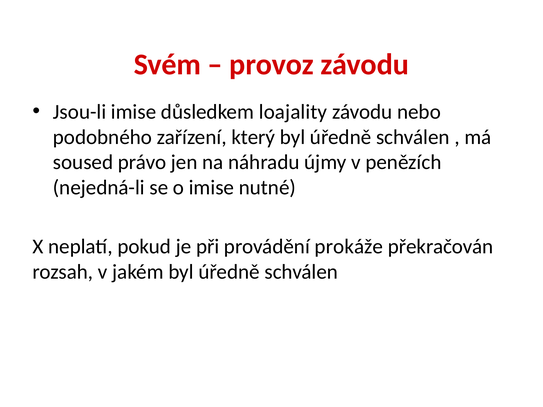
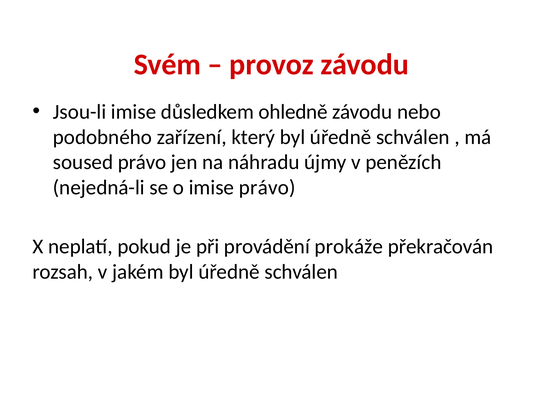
loajality: loajality -> ohledně
imise nutné: nutné -> právo
